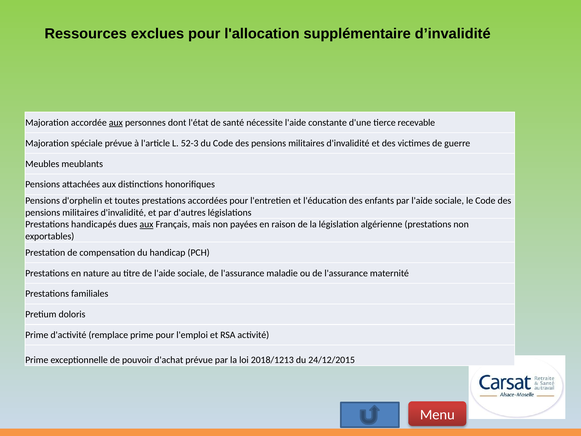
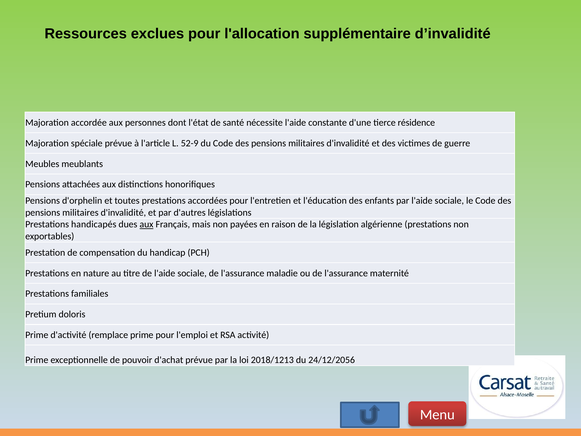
aux at (116, 123) underline: present -> none
recevable: recevable -> résidence
52-3: 52-3 -> 52-9
24/12/2015: 24/12/2015 -> 24/12/2056
